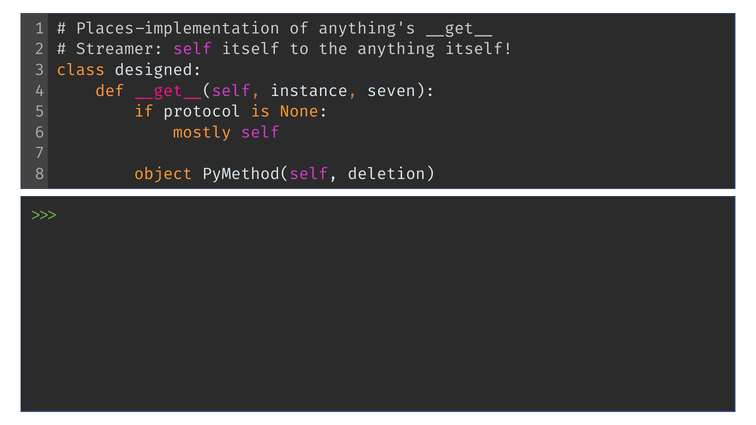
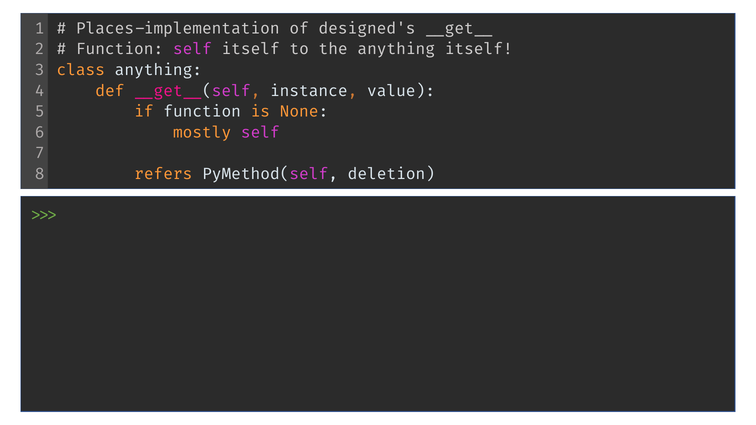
anything's: anything's -> designed's
Streamer at (120, 49): Streamer -> Function
class designed: designed -> anything
seven: seven -> value
if protocol: protocol -> function
object: object -> refers
